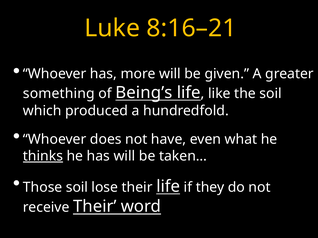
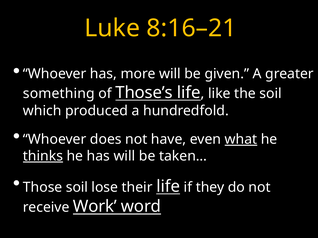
Being’s: Being’s -> Those’s
what underline: none -> present
receive Their: Their -> Work
